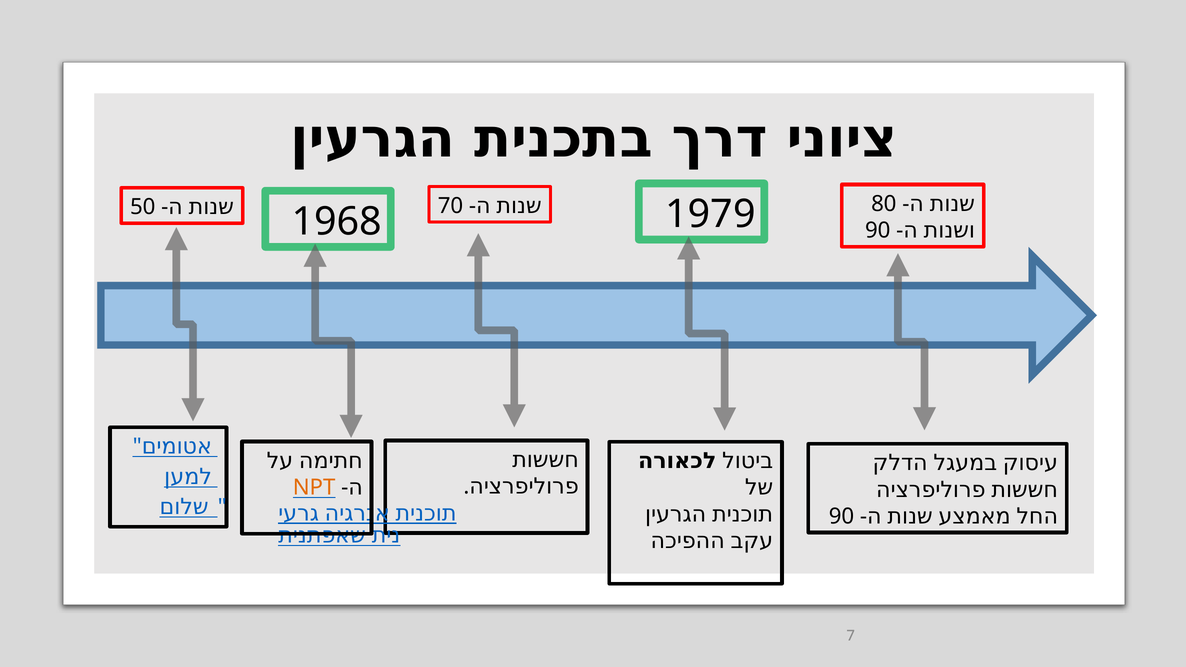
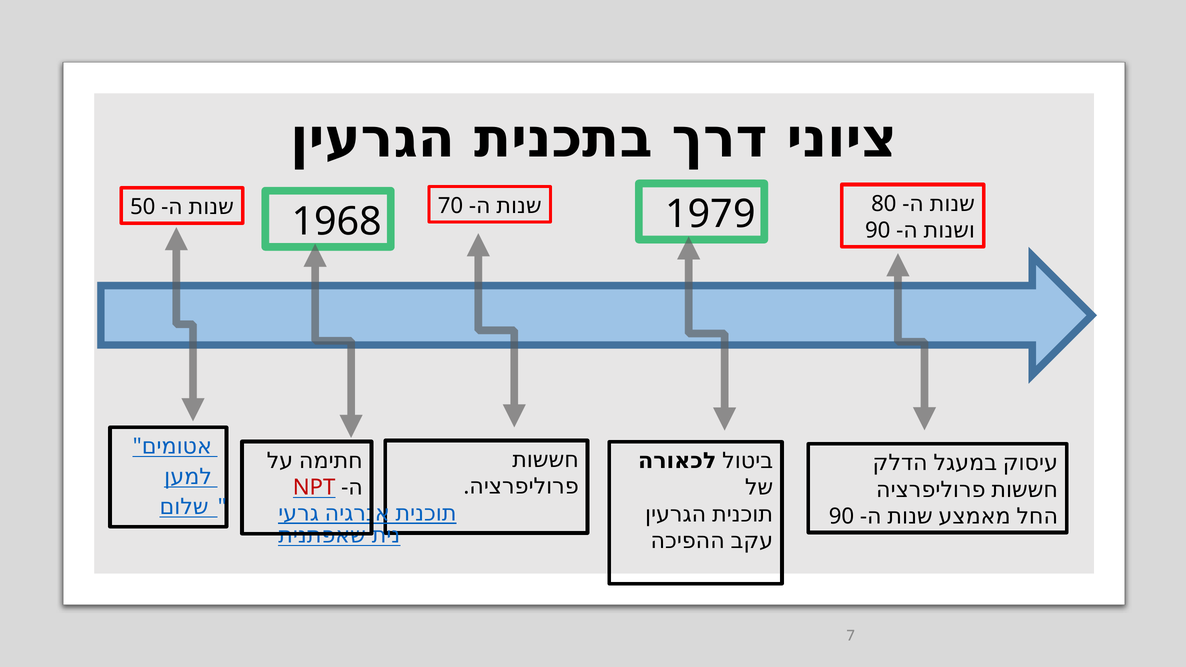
NPT colour: orange -> red
